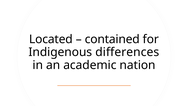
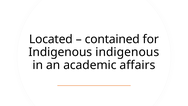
Indigenous differences: differences -> indigenous
nation: nation -> affairs
